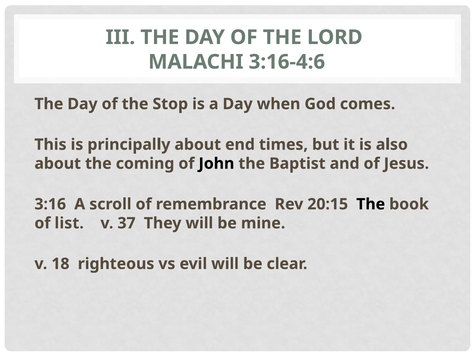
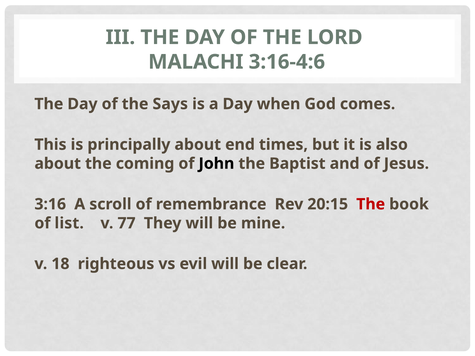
Stop: Stop -> Says
The at (371, 204) colour: black -> red
37: 37 -> 77
